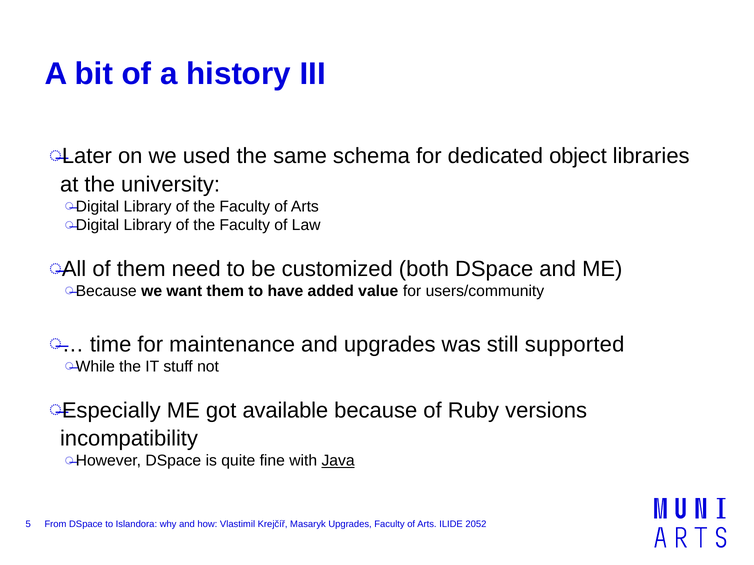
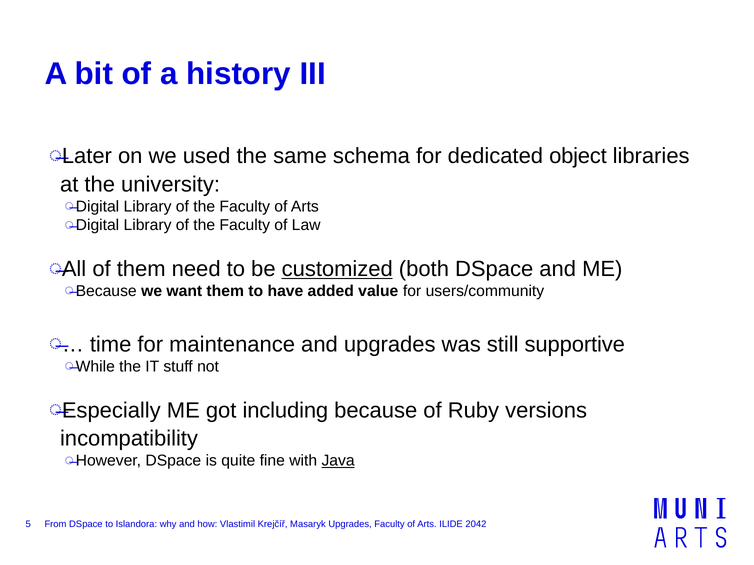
customized underline: none -> present
supported: supported -> supportive
available: available -> including
2052: 2052 -> 2042
